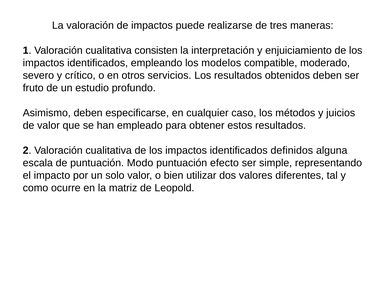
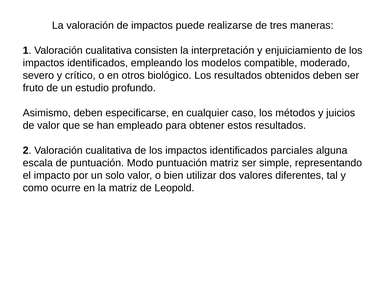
servicios: servicios -> biológico
definidos: definidos -> parciales
puntuación efecto: efecto -> matriz
